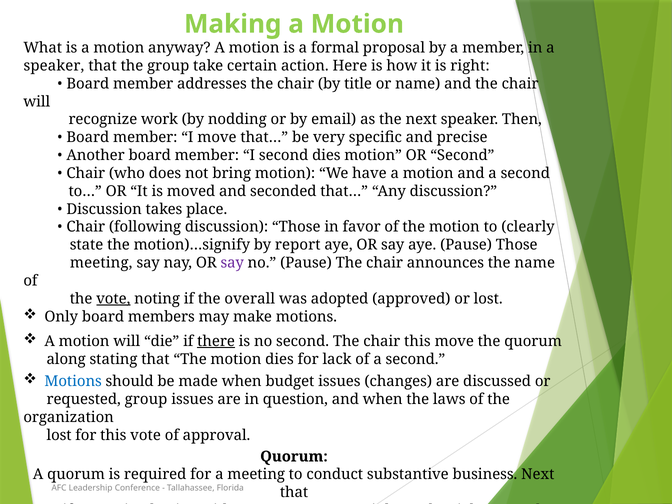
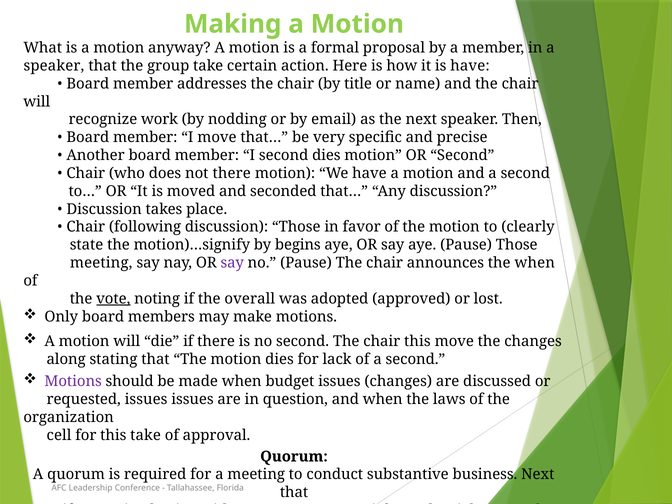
is right: right -> have
not bring: bring -> there
by report: report -> begins
the name: name -> when
there at (216, 341) underline: present -> none
the quorum: quorum -> changes
Motions at (73, 382) colour: blue -> purple
requested group: group -> issues
lost at (59, 435): lost -> cell
this vote: vote -> take
